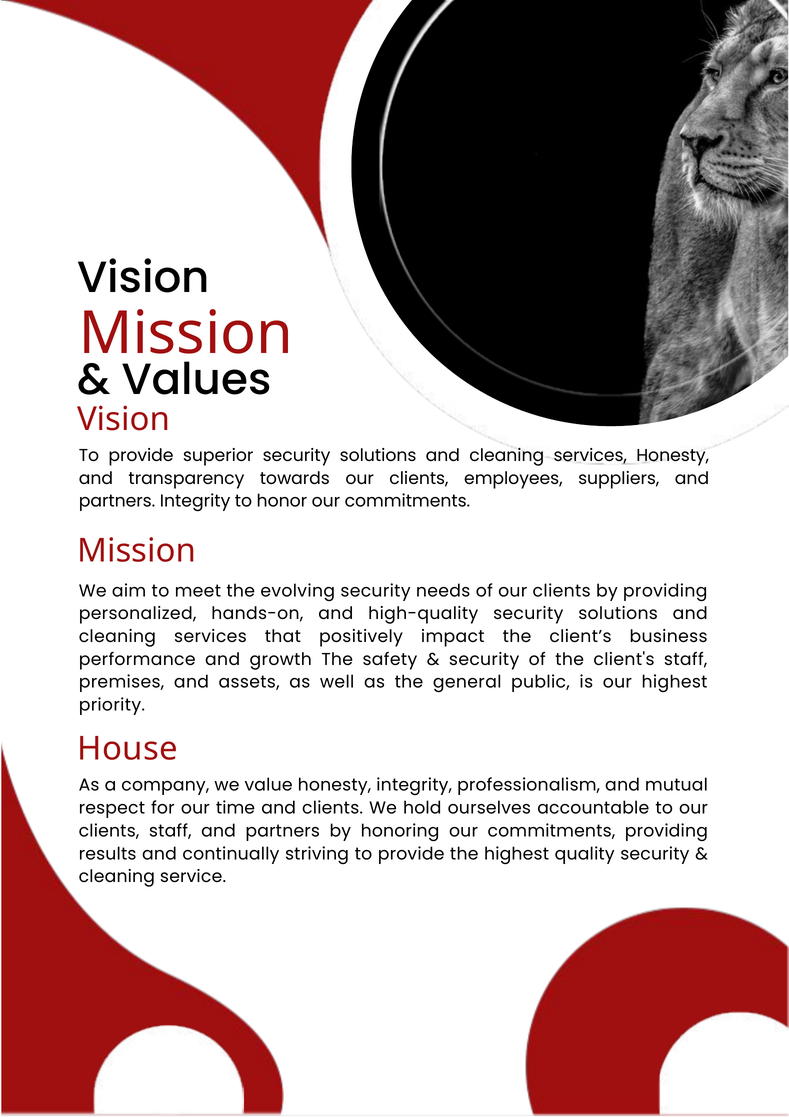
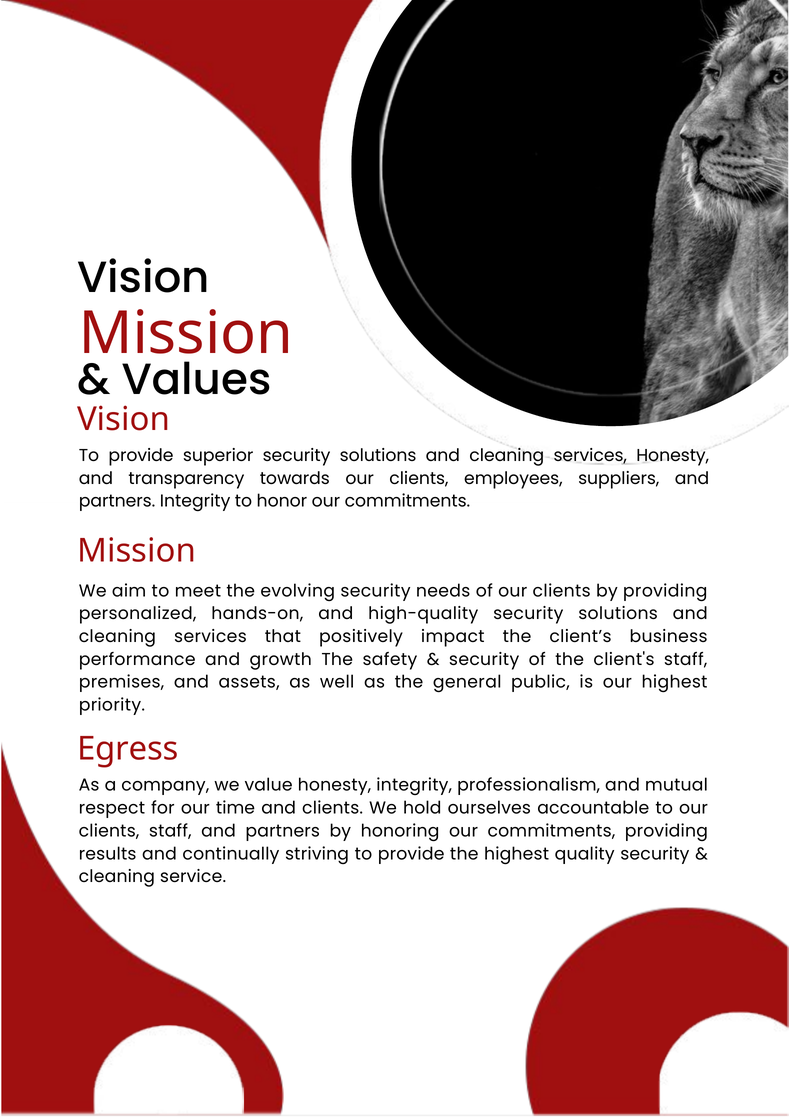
House: House -> Egress
